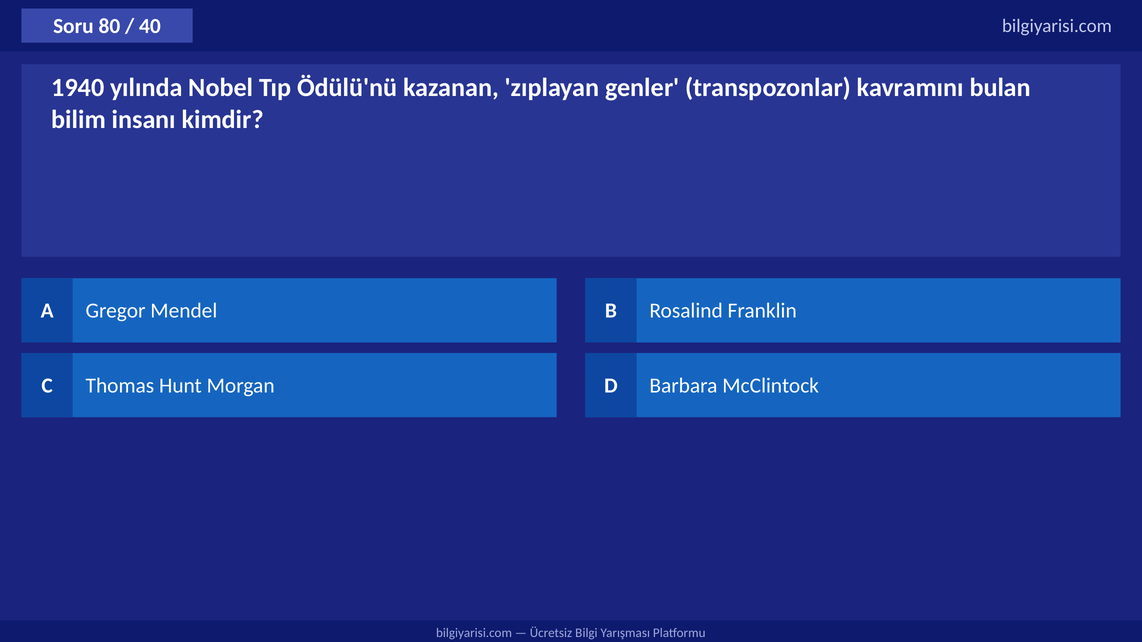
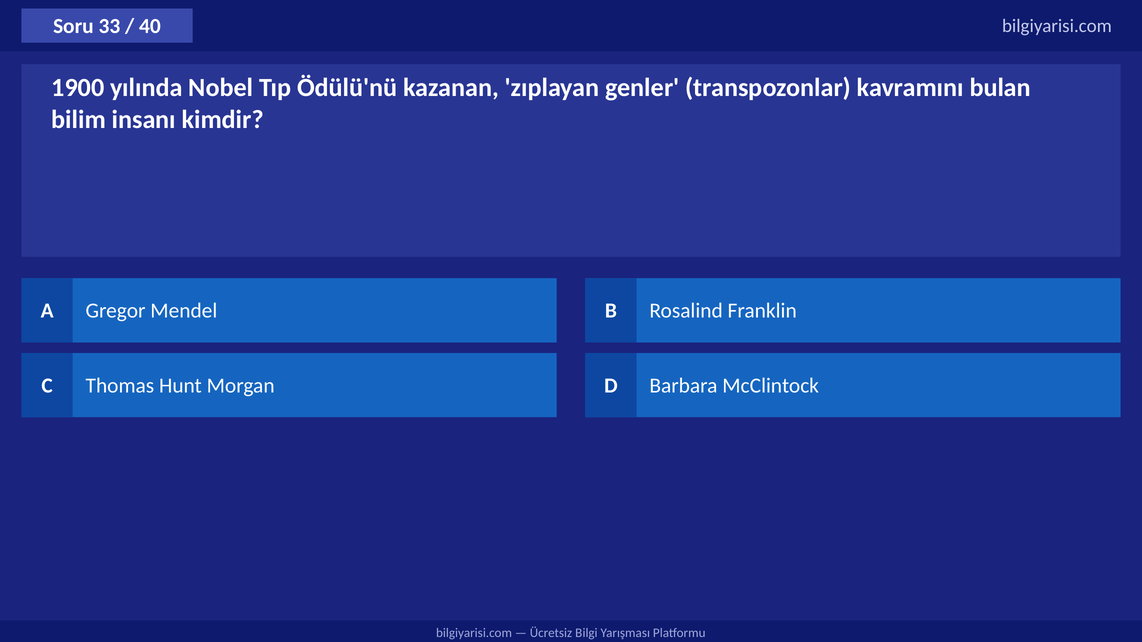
80: 80 -> 33
1940: 1940 -> 1900
